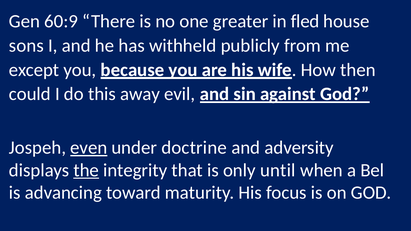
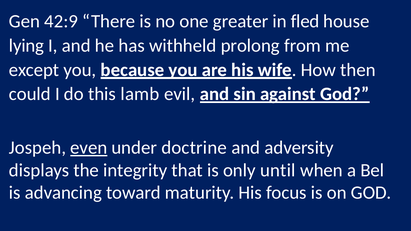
60:9: 60:9 -> 42:9
sons: sons -> lying
publicly: publicly -> prolong
away: away -> lamb
the underline: present -> none
